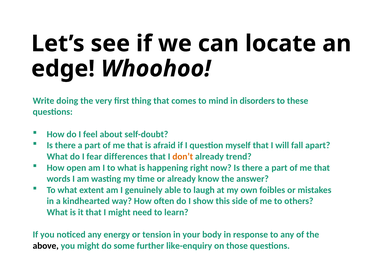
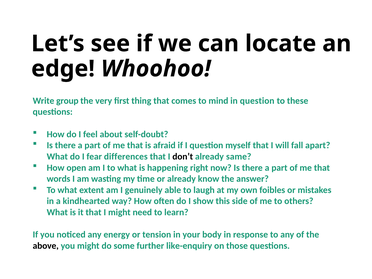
doing: doing -> group
in disorders: disorders -> question
don’t colour: orange -> black
trend: trend -> same
